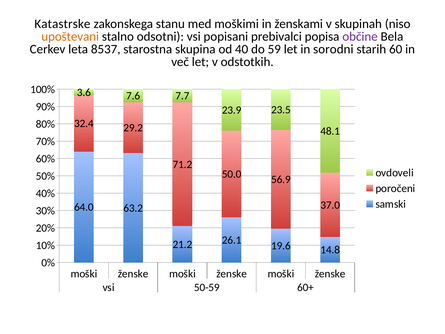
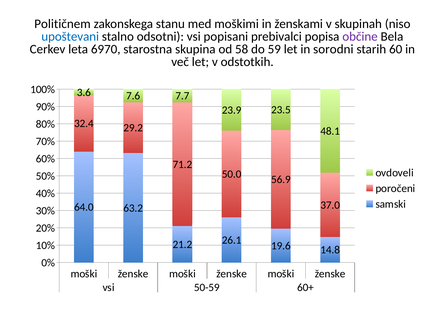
Katastrske: Katastrske -> Političnem
upoštevani colour: orange -> blue
8537: 8537 -> 6970
40: 40 -> 58
